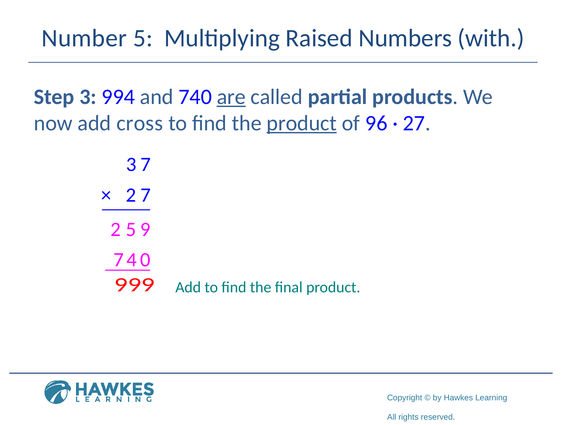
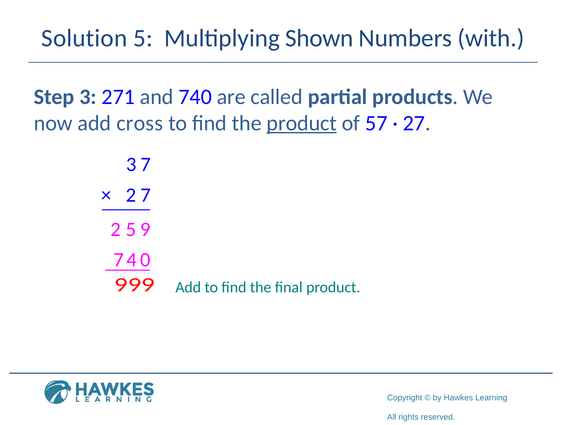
Number: Number -> Solution
Raised: Raised -> Shown
994: 994 -> 271
are underline: present -> none
96: 96 -> 57
